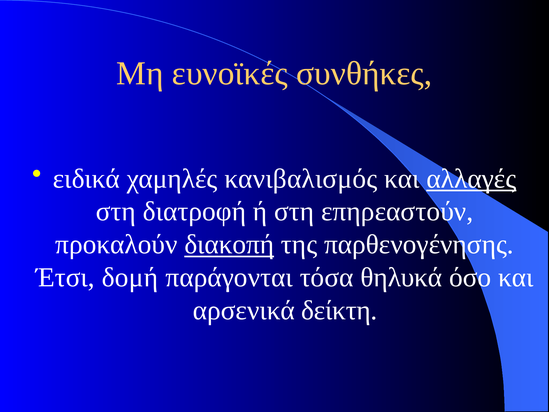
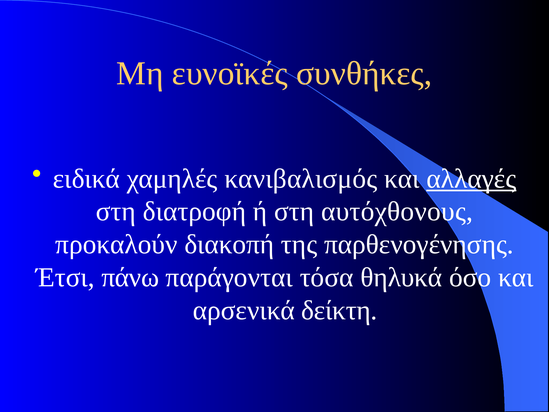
επηρεαστούν: επηρεαστούν -> αυτόχθονους
διακοπή underline: present -> none
δομή: δομή -> πάνω
